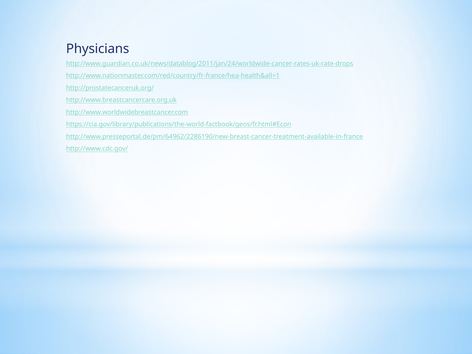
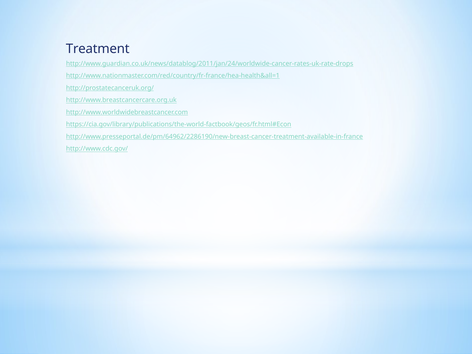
Physicians: Physicians -> Treatment
